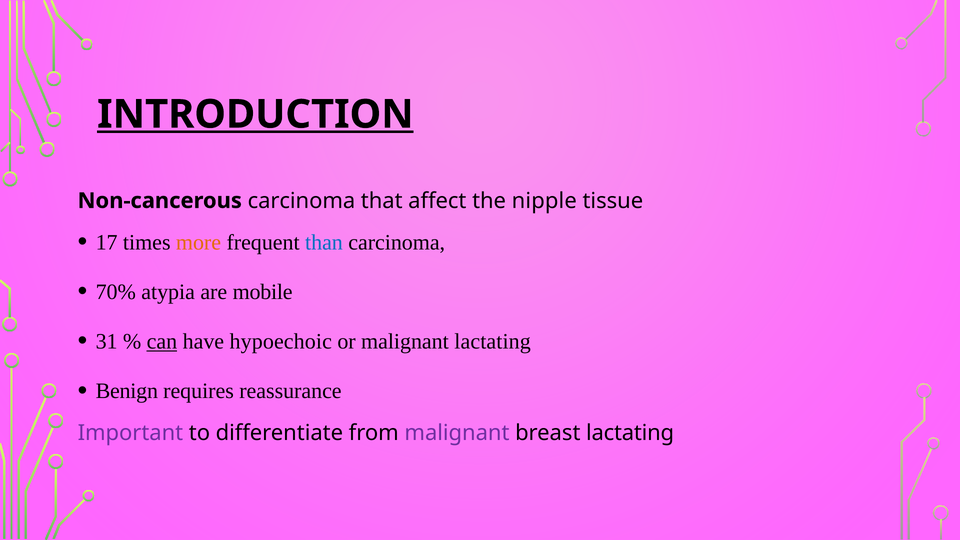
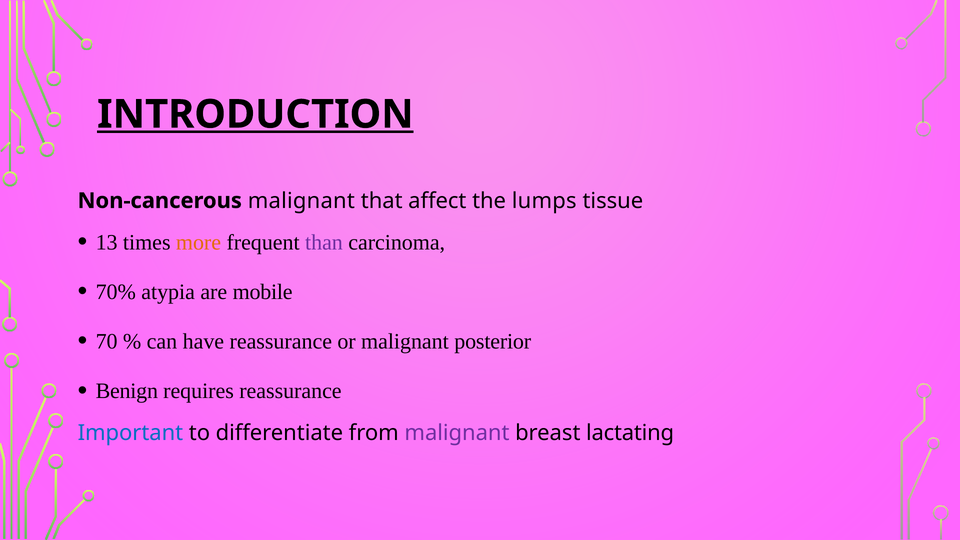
Non-cancerous carcinoma: carcinoma -> malignant
nipple: nipple -> lumps
17: 17 -> 13
than colour: blue -> purple
31: 31 -> 70
can underline: present -> none
have hypoechoic: hypoechoic -> reassurance
malignant lactating: lactating -> posterior
Important colour: purple -> blue
